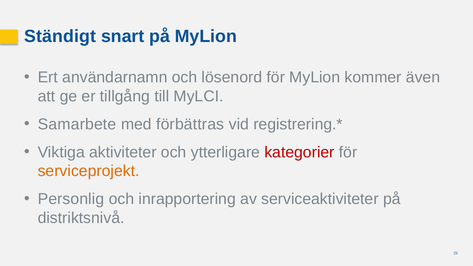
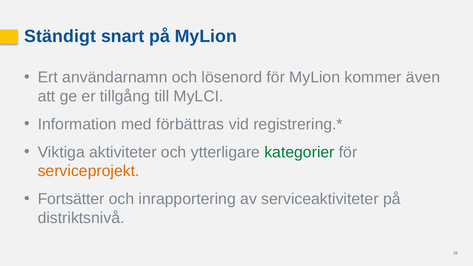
Samarbete: Samarbete -> Information
kategorier colour: red -> green
Personlig: Personlig -> Fortsätter
